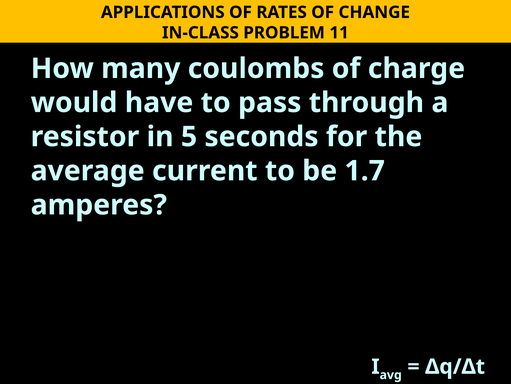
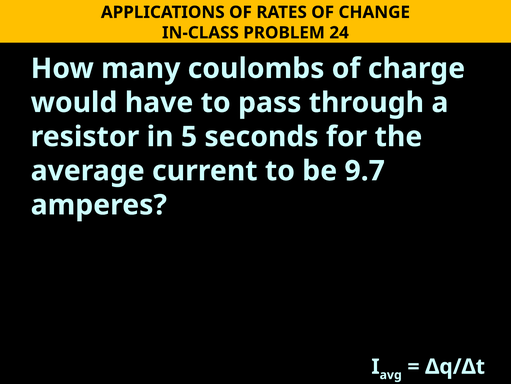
11: 11 -> 24
1.7: 1.7 -> 9.7
